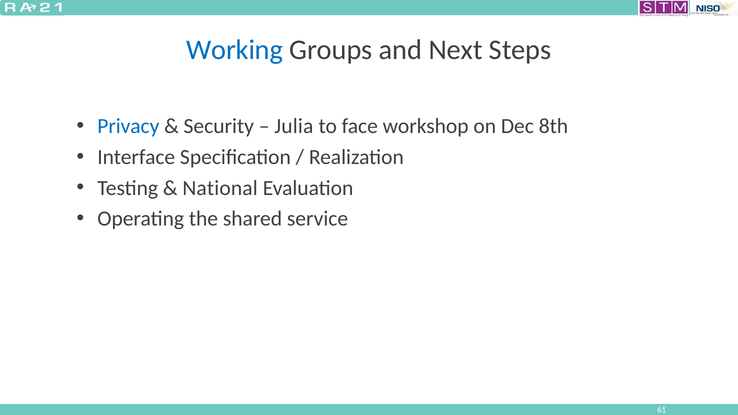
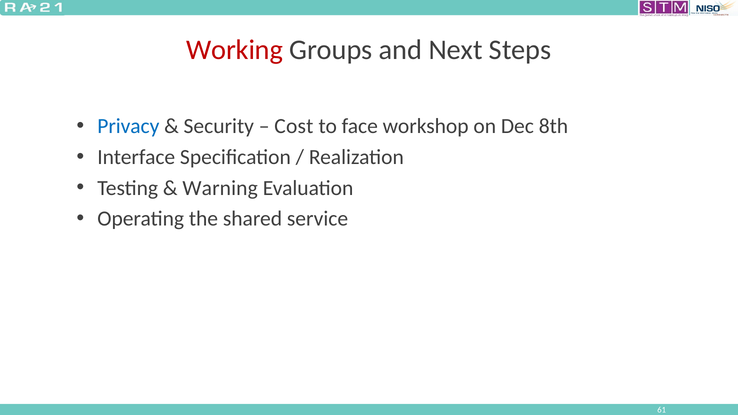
Working colour: blue -> red
Julia: Julia -> Cost
National: National -> Warning
